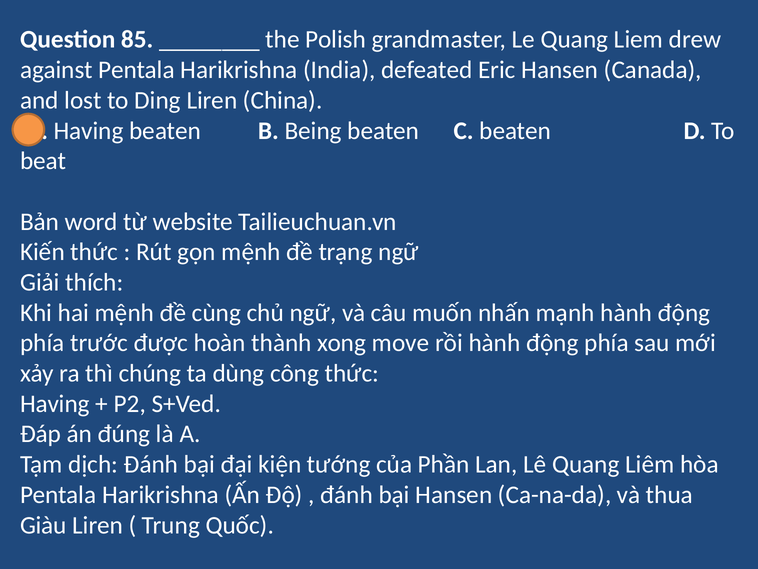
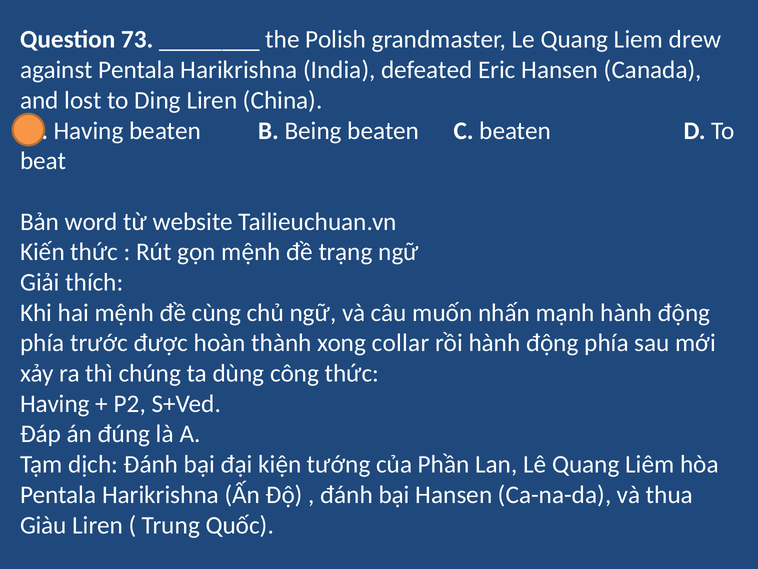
85: 85 -> 73
move: move -> collar
